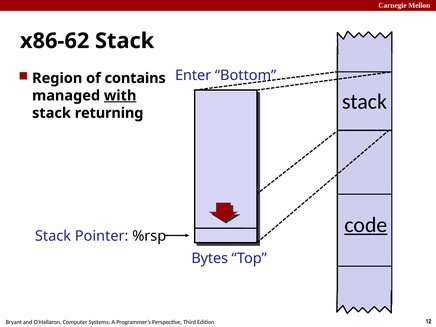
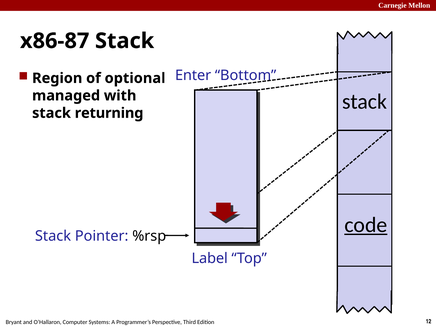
x86-62: x86-62 -> x86-87
contains: contains -> optional
with underline: present -> none
Bytes: Bytes -> Label
